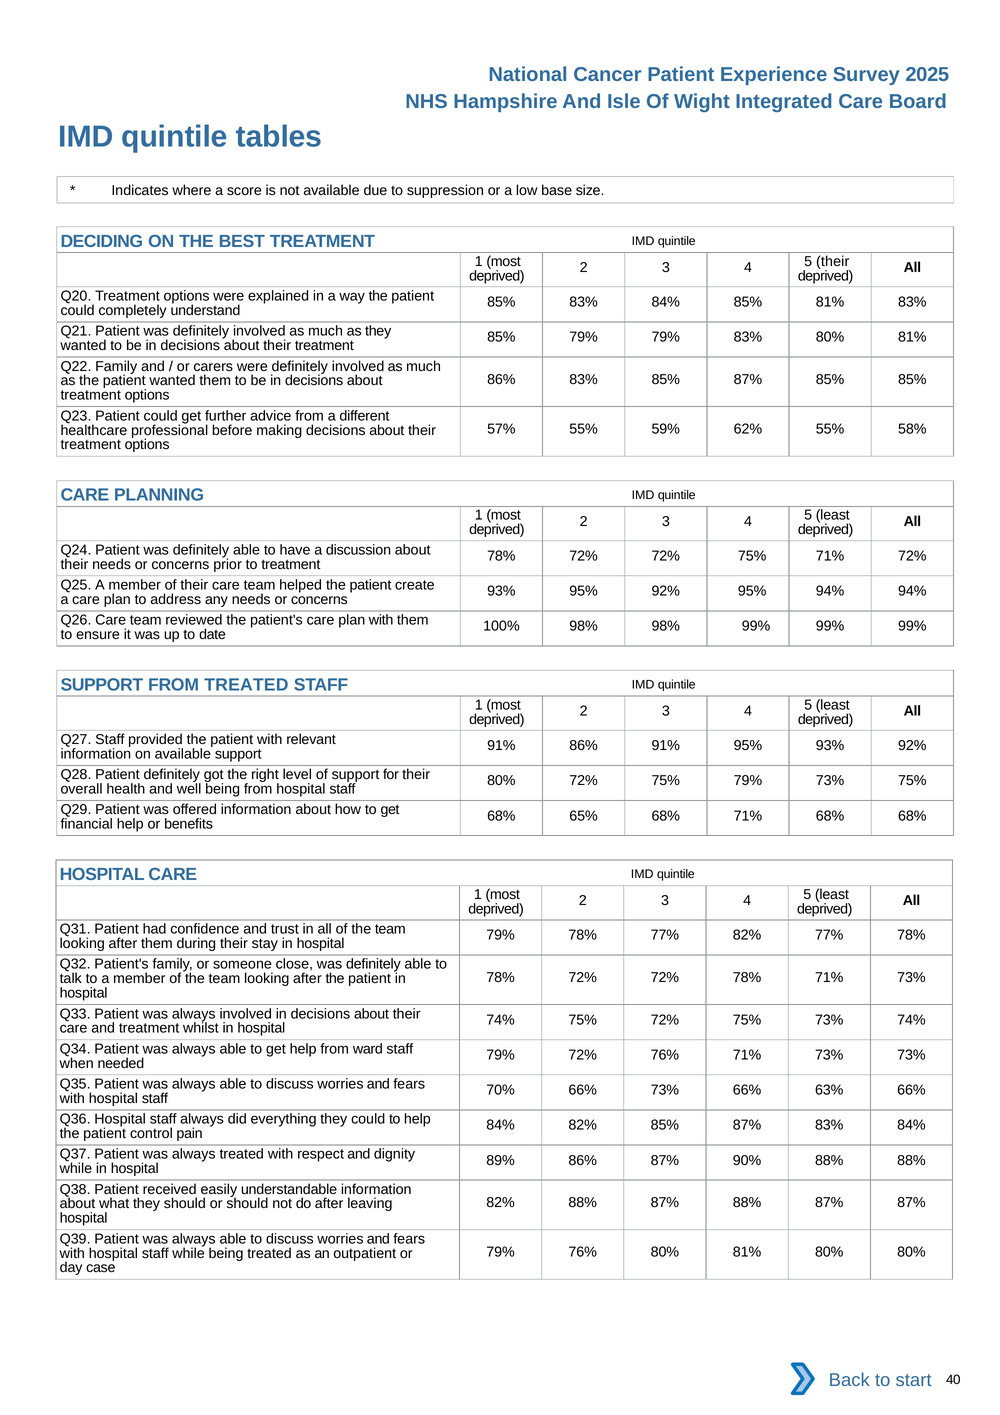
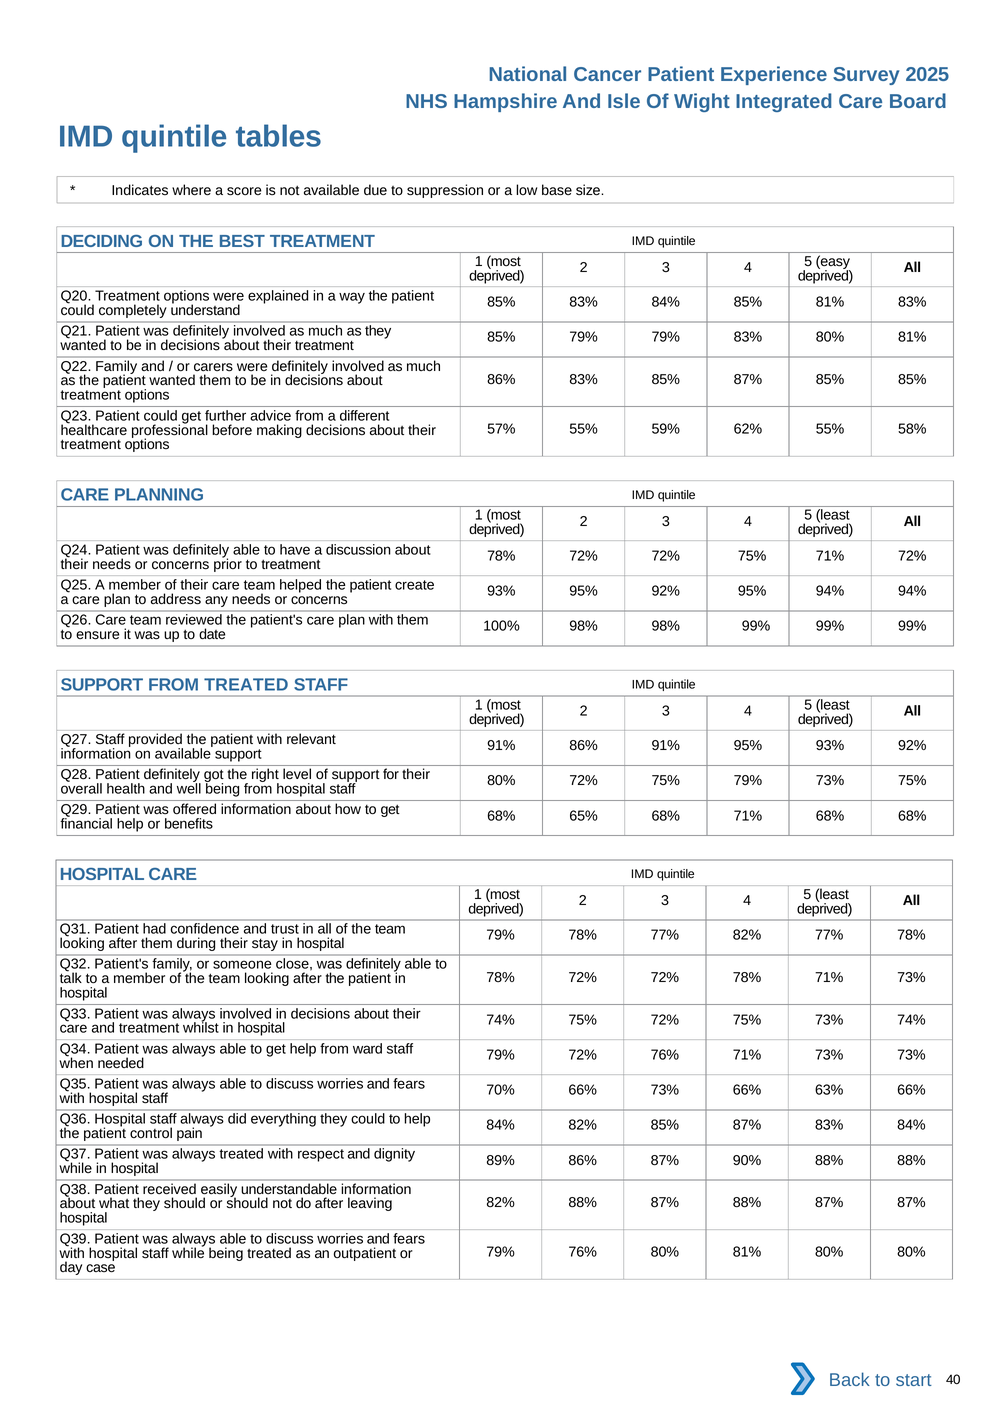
5 their: their -> easy
